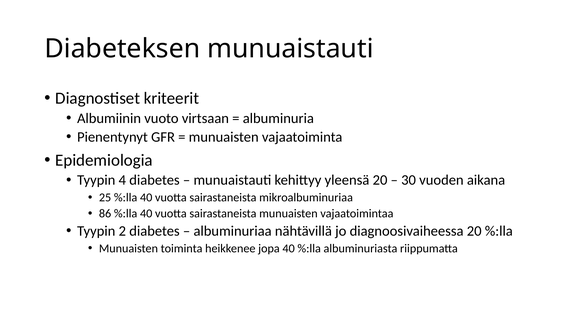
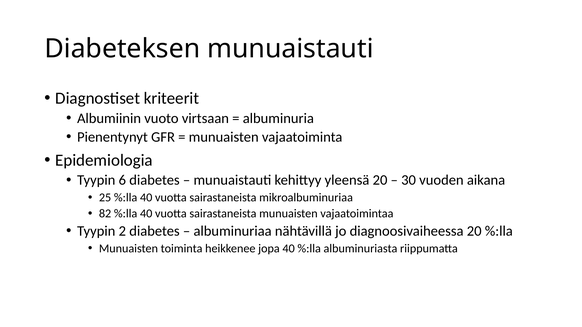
4: 4 -> 6
86: 86 -> 82
